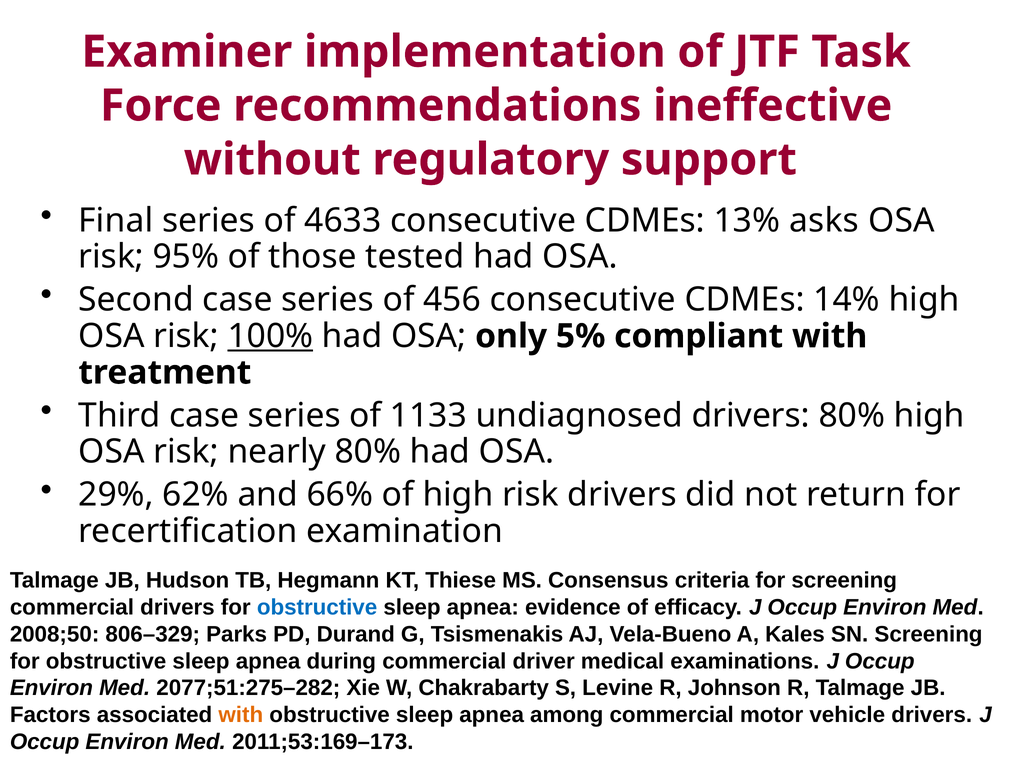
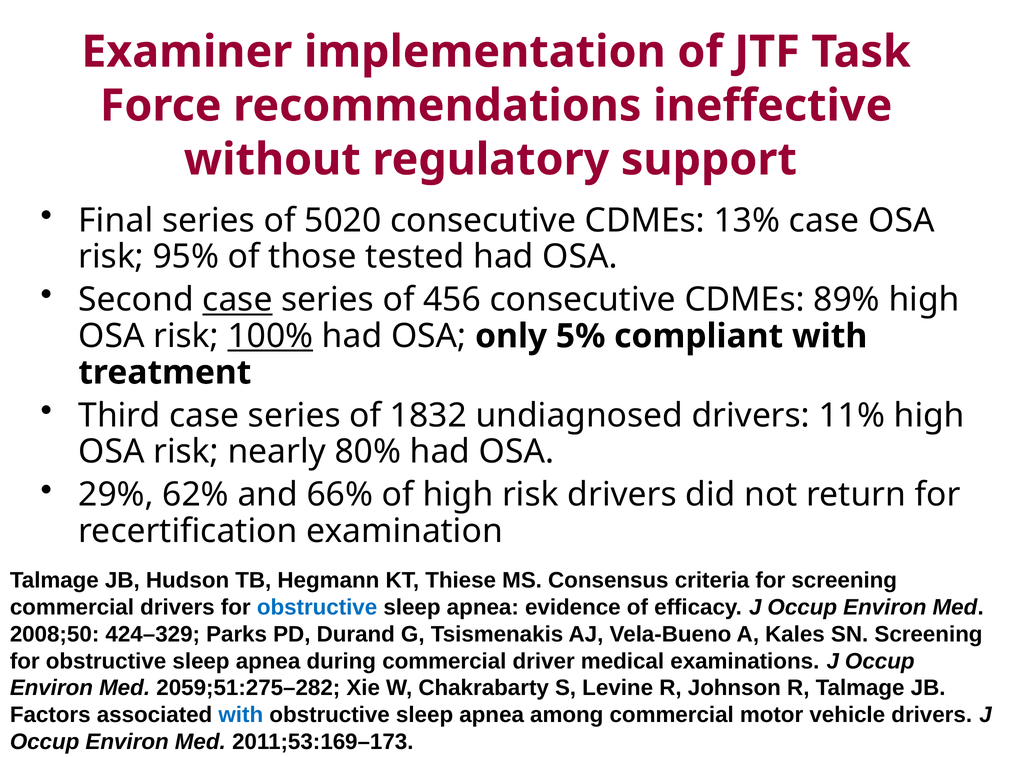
4633: 4633 -> 5020
13% asks: asks -> case
case at (238, 300) underline: none -> present
14%: 14% -> 89%
1133: 1133 -> 1832
drivers 80%: 80% -> 11%
806–329: 806–329 -> 424–329
2077;51:275–282: 2077;51:275–282 -> 2059;51:275–282
with at (241, 715) colour: orange -> blue
